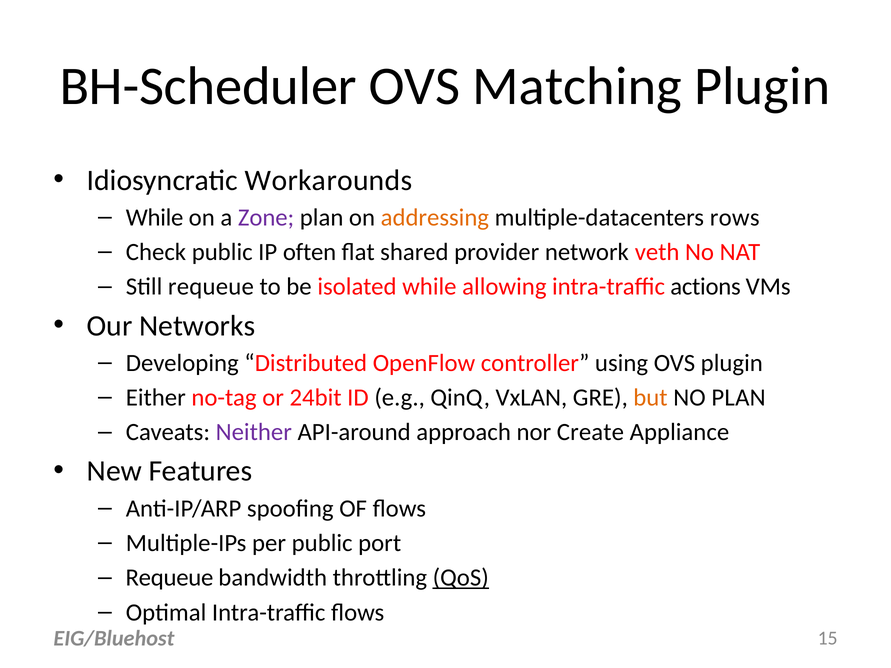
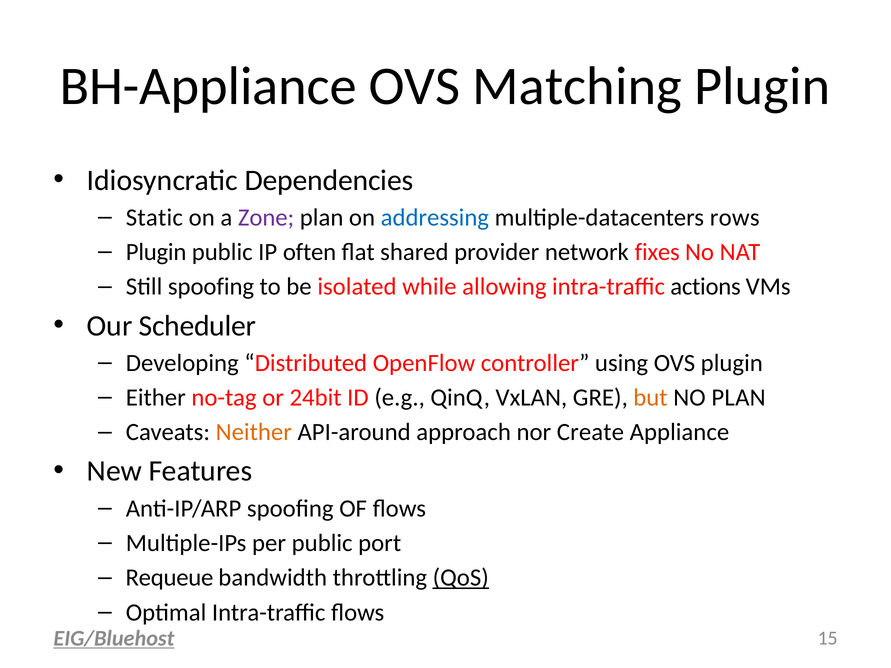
BH-Scheduler: BH-Scheduler -> BH-Appliance
Workarounds: Workarounds -> Dependencies
While at (155, 218): While -> Static
addressing colour: orange -> blue
Check at (156, 252): Check -> Plugin
veth: veth -> fixes
Still requeue: requeue -> spoofing
Networks: Networks -> Scheduler
Neither colour: purple -> orange
EIG/Bluehost underline: none -> present
